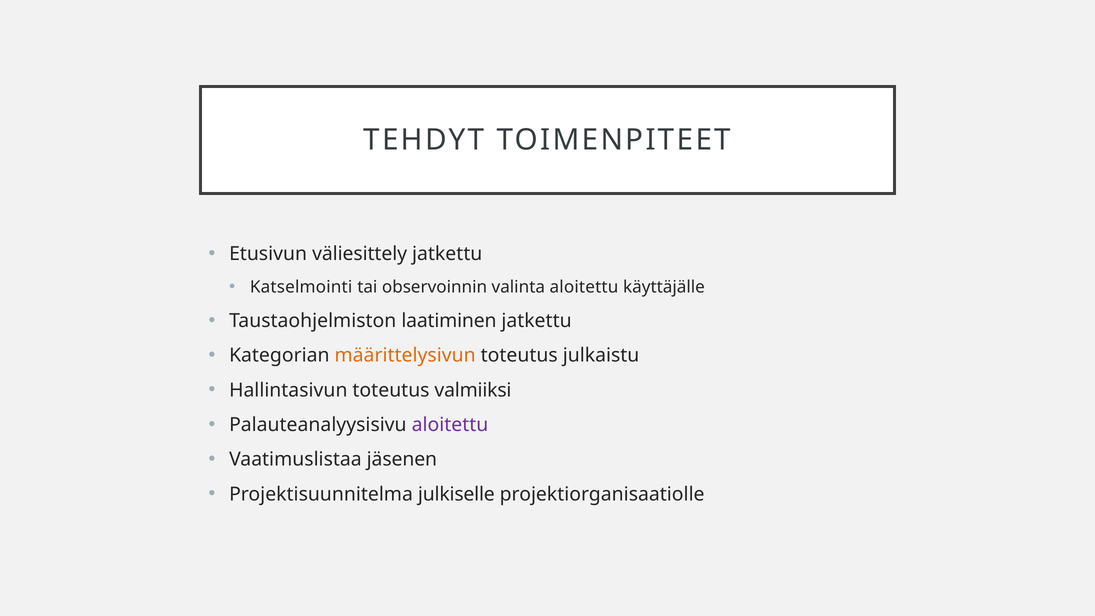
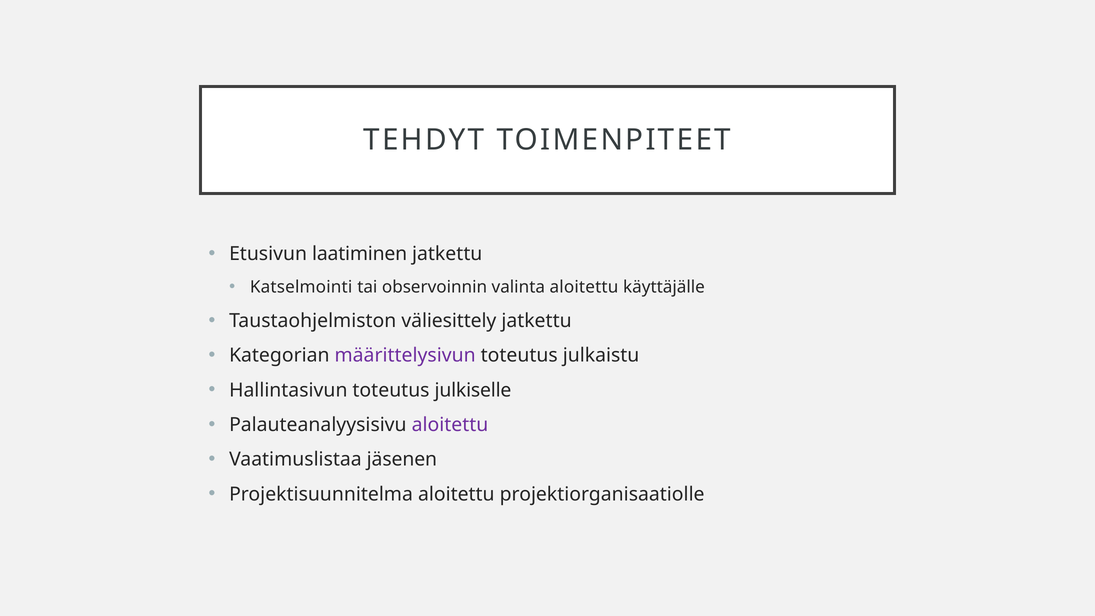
väliesittely: väliesittely -> laatiminen
laatiminen: laatiminen -> väliesittely
määrittelysivun colour: orange -> purple
valmiiksi: valmiiksi -> julkiselle
Projektisuunnitelma julkiselle: julkiselle -> aloitettu
